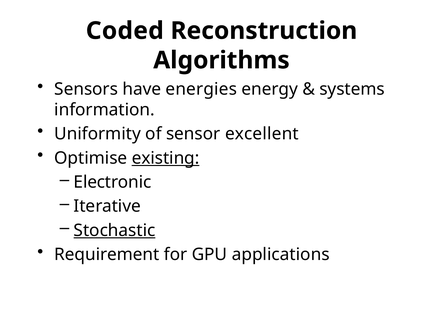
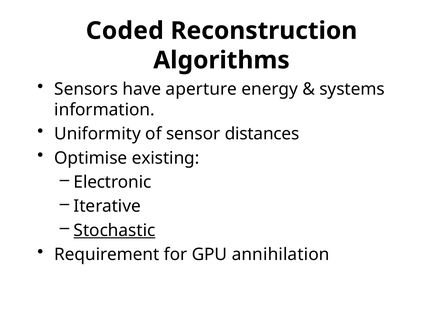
energies: energies -> aperture
excellent: excellent -> distances
existing underline: present -> none
applications: applications -> annihilation
